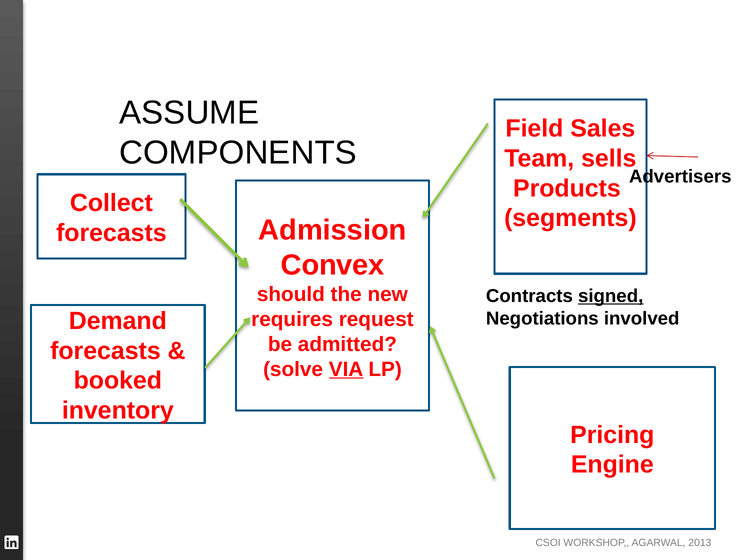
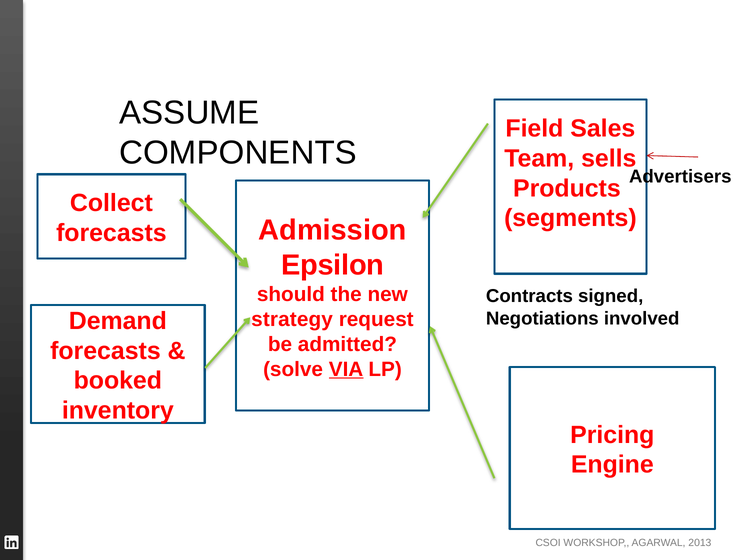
Convex: Convex -> Epsilon
signed underline: present -> none
requires: requires -> strategy
